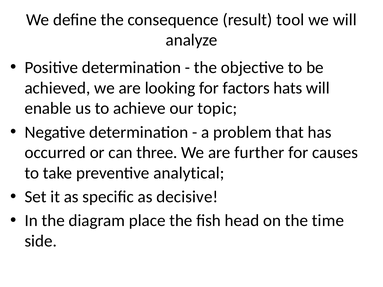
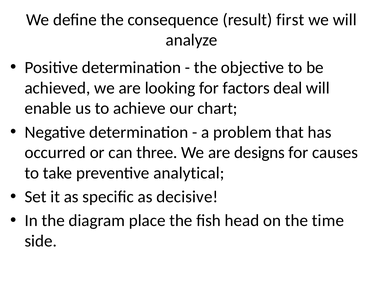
tool: tool -> first
hats: hats -> deal
topic: topic -> chart
further: further -> designs
